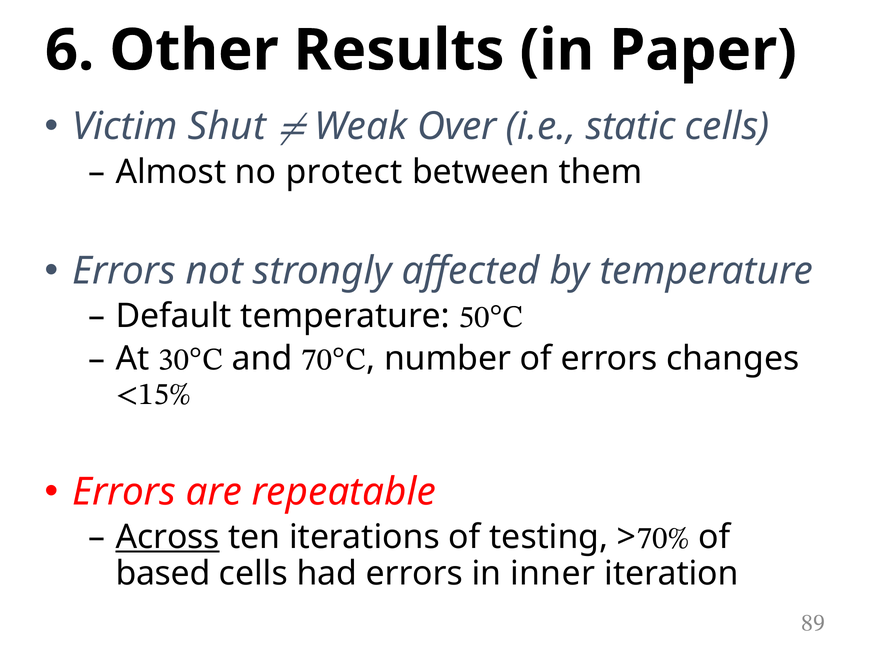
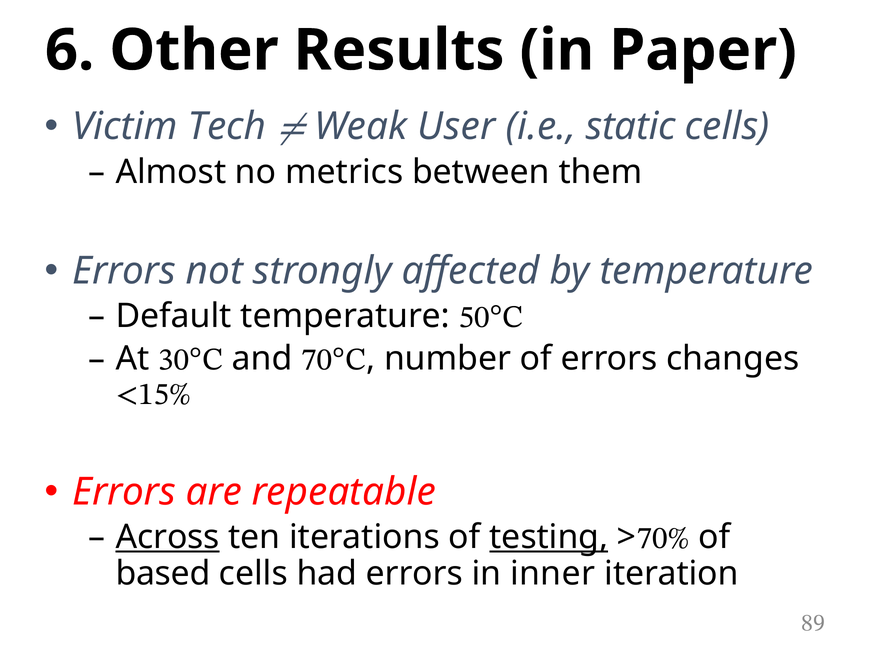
Shut: Shut -> Tech
Over: Over -> User
protect: protect -> metrics
testing underline: none -> present
